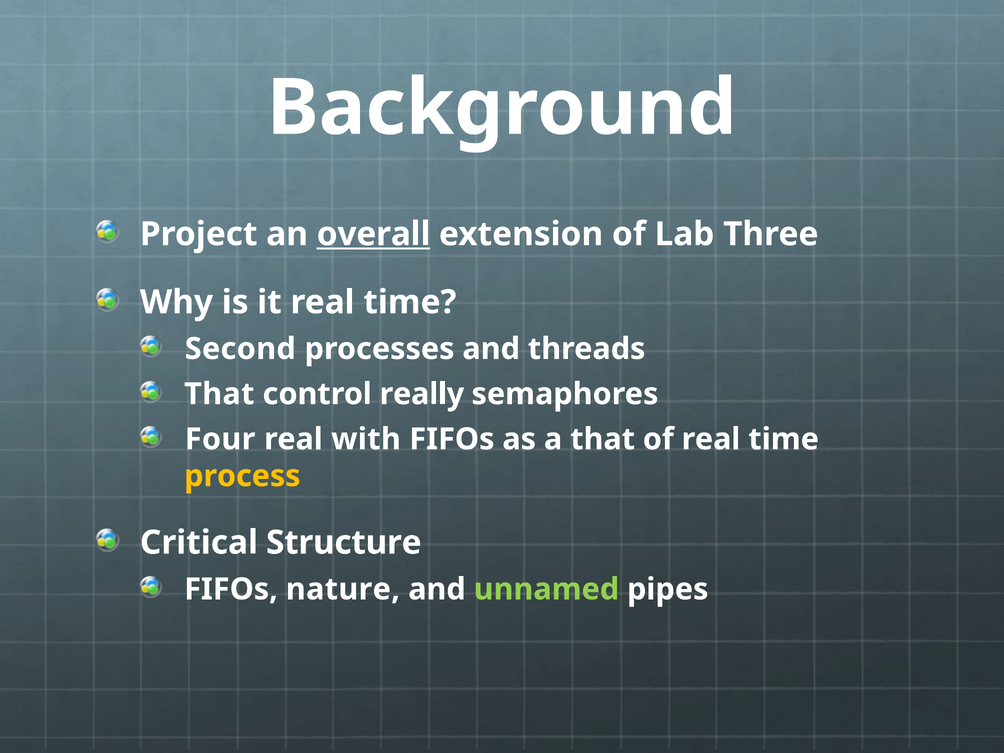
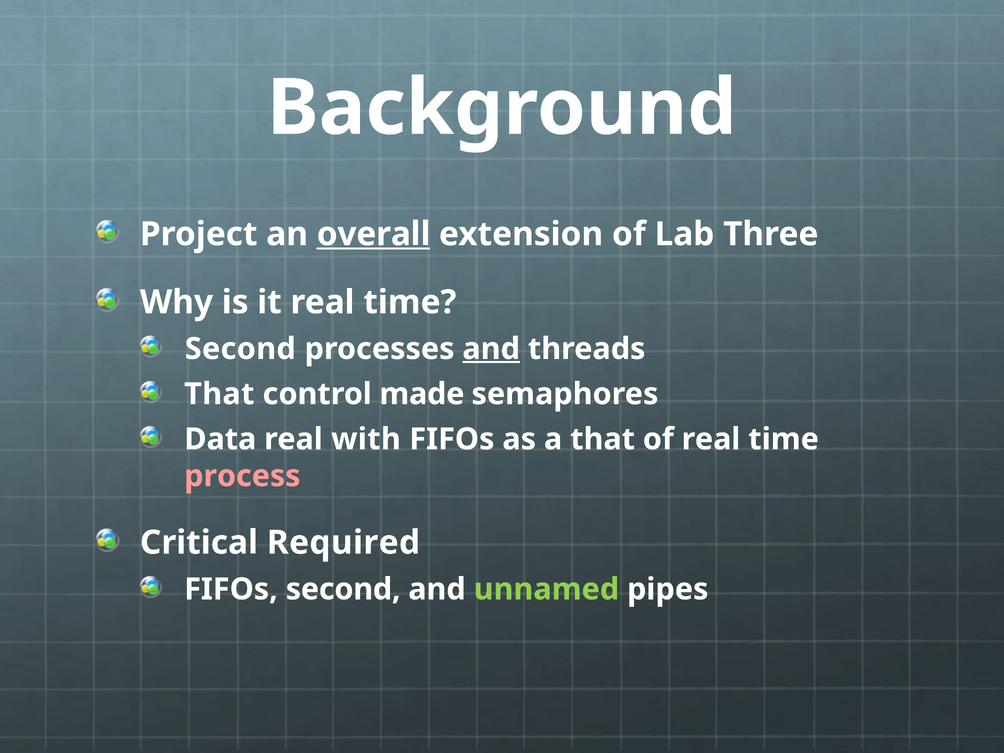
and at (491, 349) underline: none -> present
really: really -> made
Four: Four -> Data
process colour: yellow -> pink
Structure: Structure -> Required
FIFOs nature: nature -> second
